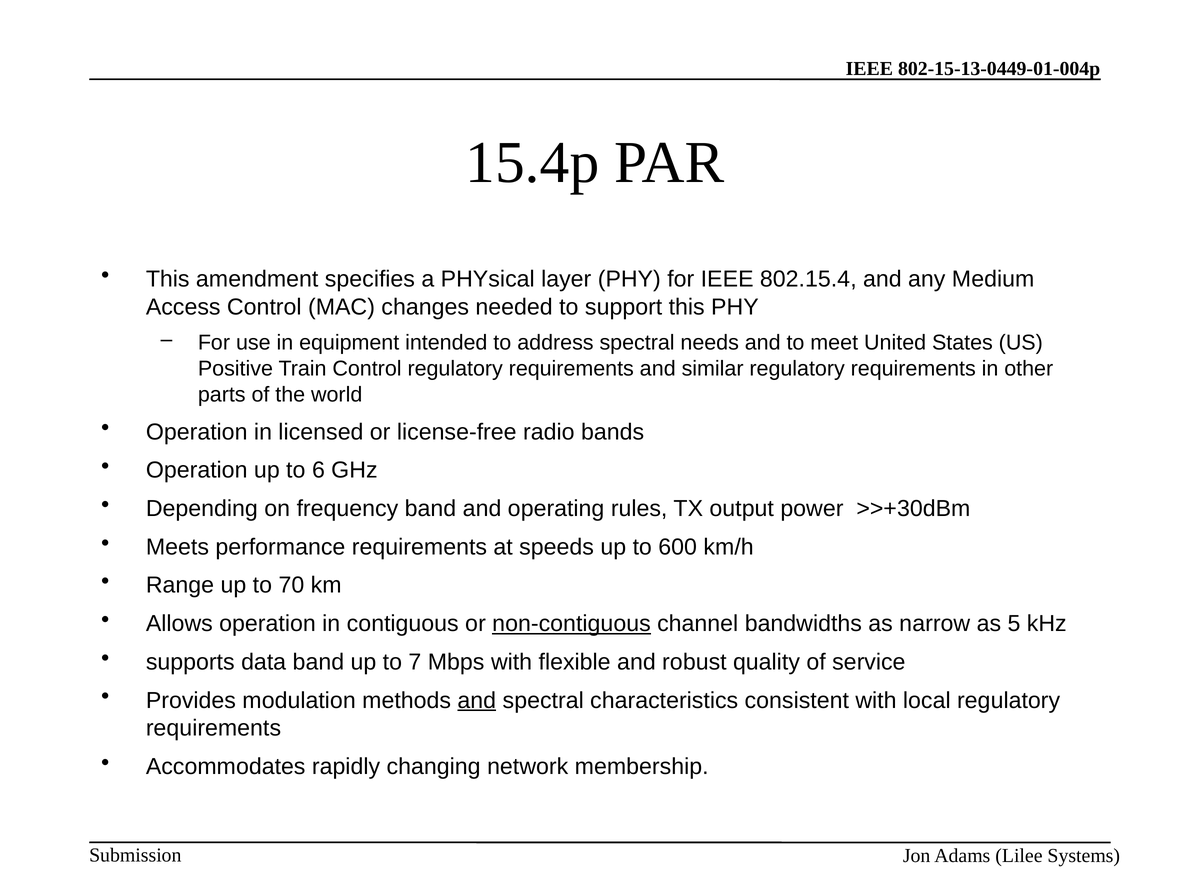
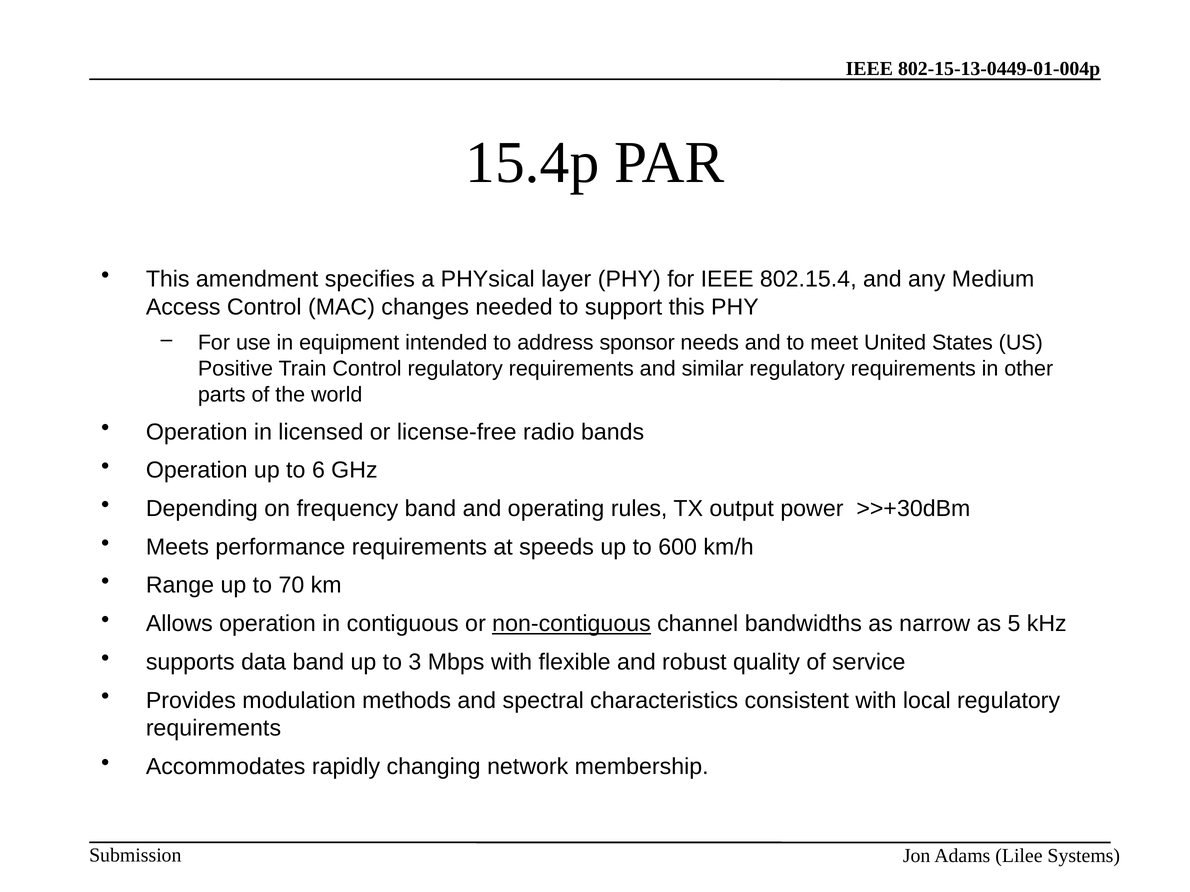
address spectral: spectral -> sponsor
7: 7 -> 3
and at (477, 701) underline: present -> none
